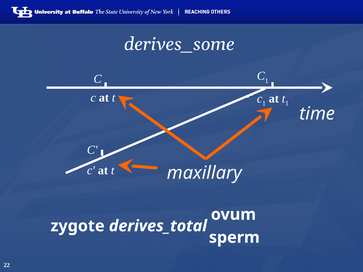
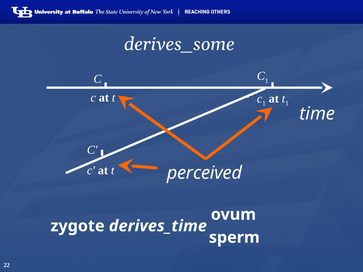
maxillary: maxillary -> perceived
derives_total: derives_total -> derives_time
